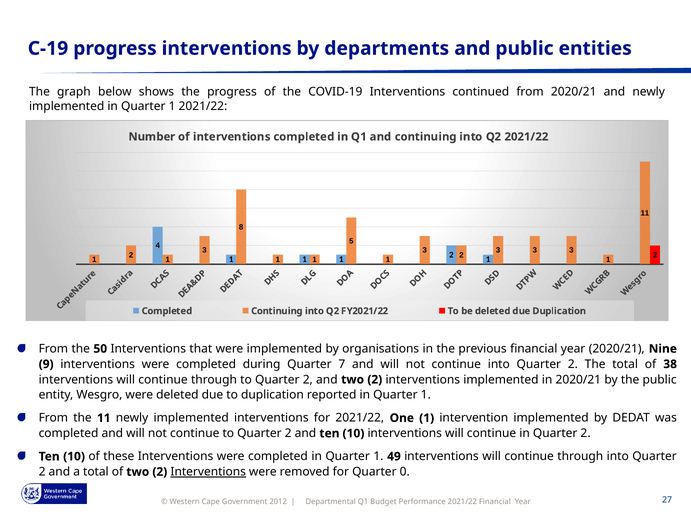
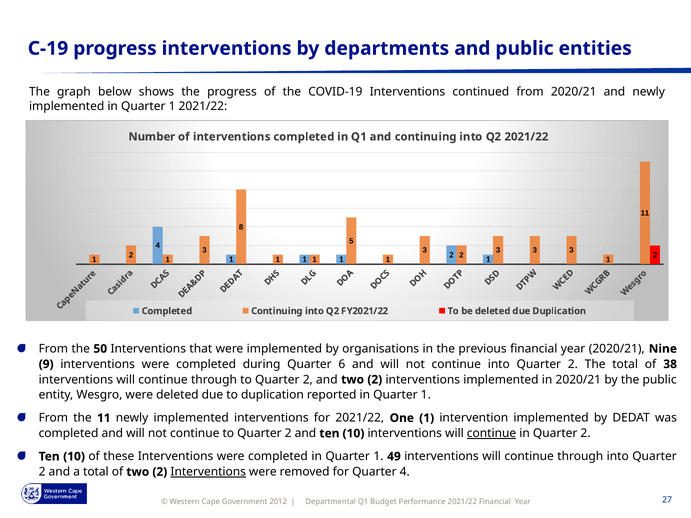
7: 7 -> 6
continue at (492, 434) underline: none -> present
Quarter 0: 0 -> 4
